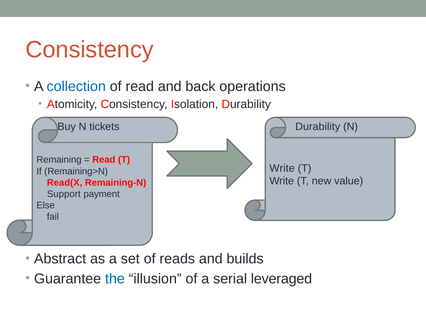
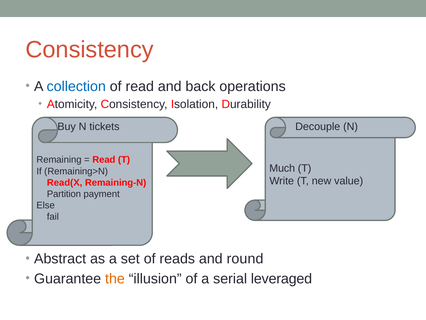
Durability at (318, 126): Durability -> Decouple
Write at (282, 168): Write -> Much
Support: Support -> Partition
builds: builds -> round
the colour: blue -> orange
